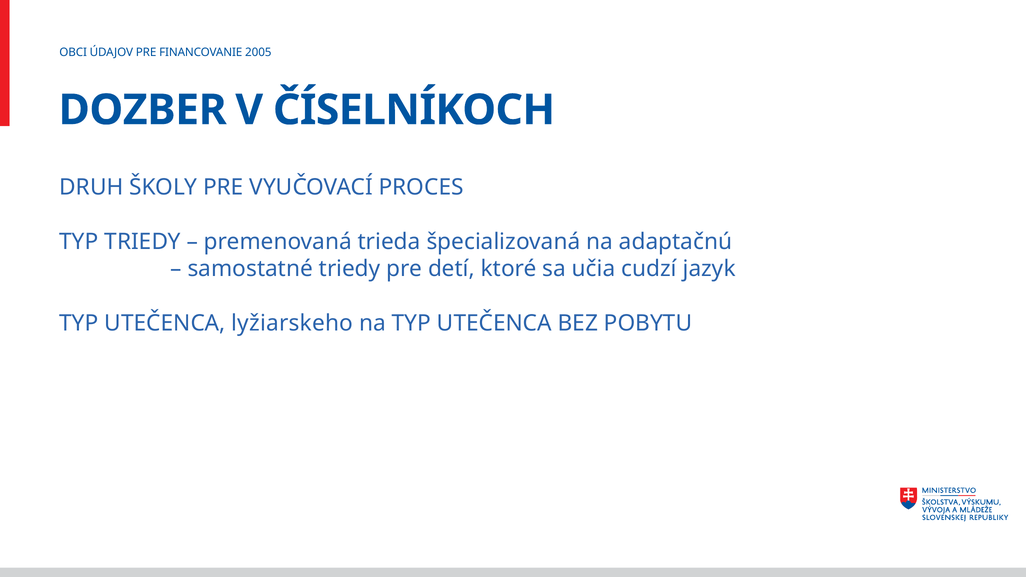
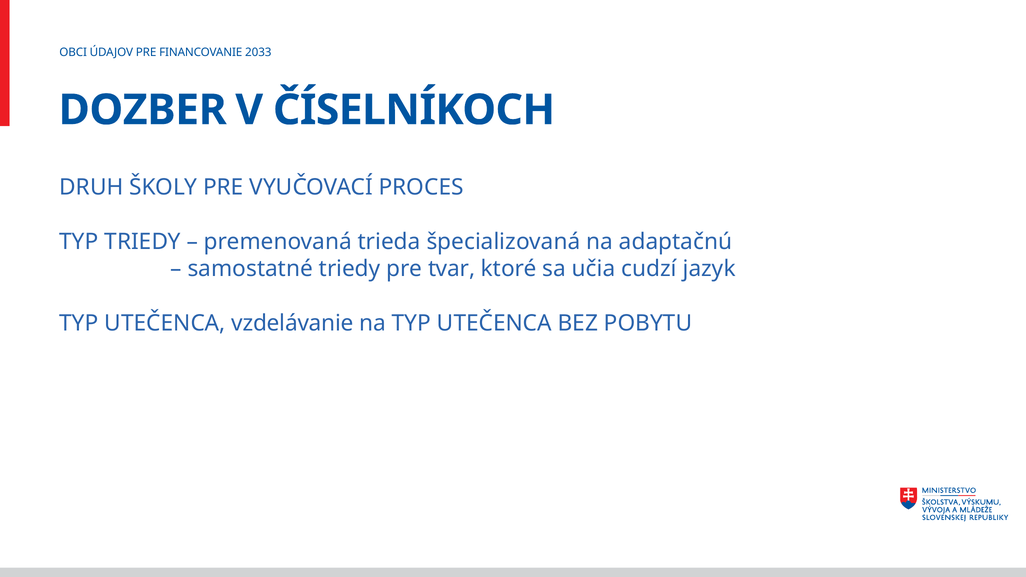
2005: 2005 -> 2033
detí: detí -> tvar
lyžiarskeho: lyžiarskeho -> vzdelávanie
